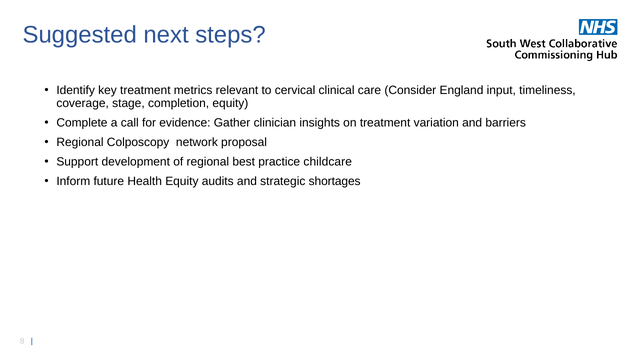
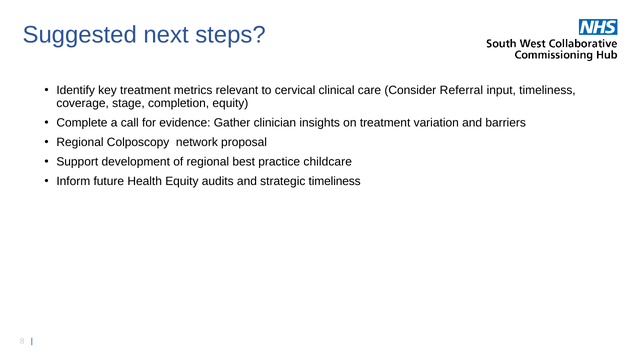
England: England -> Referral
strategic shortages: shortages -> timeliness
